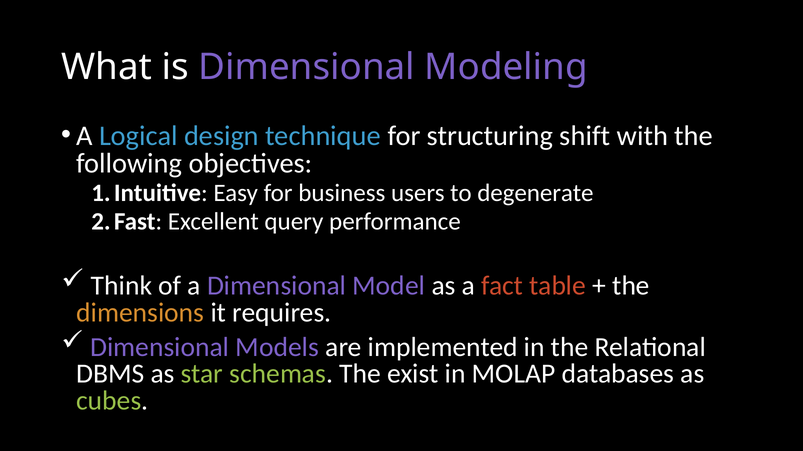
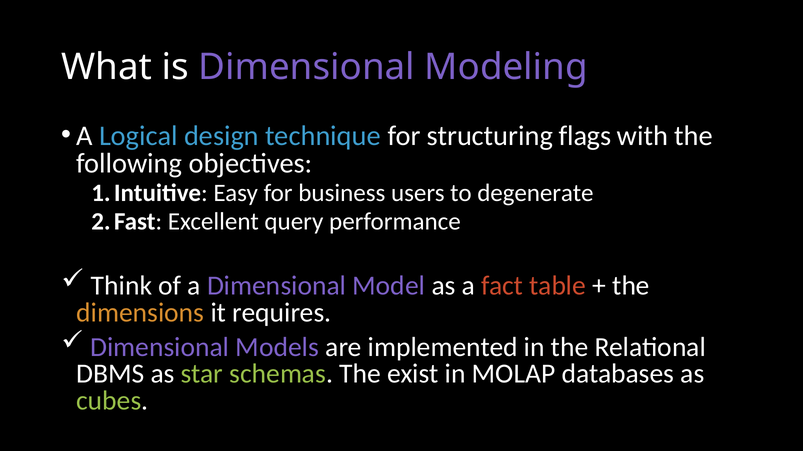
shift: shift -> flags
